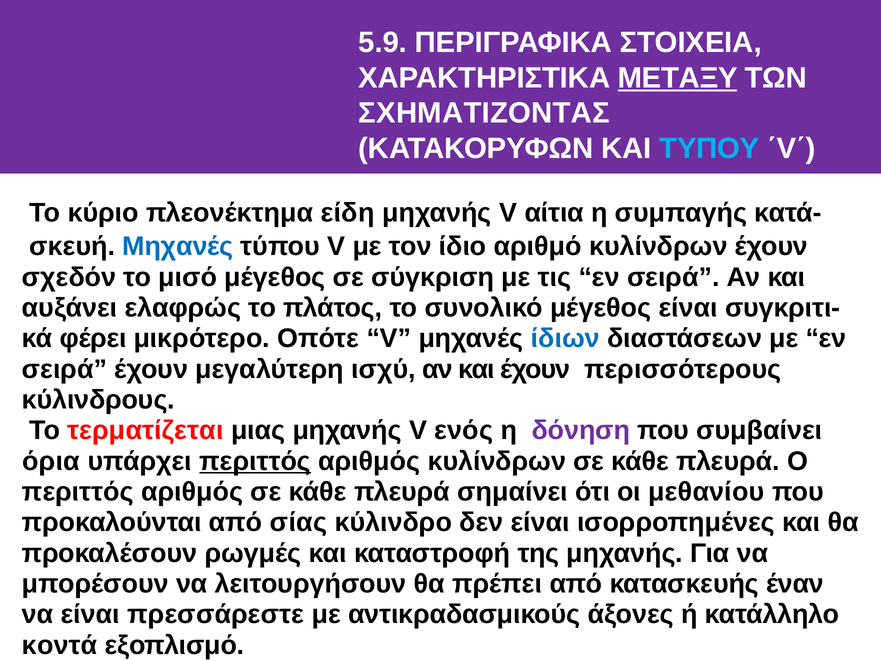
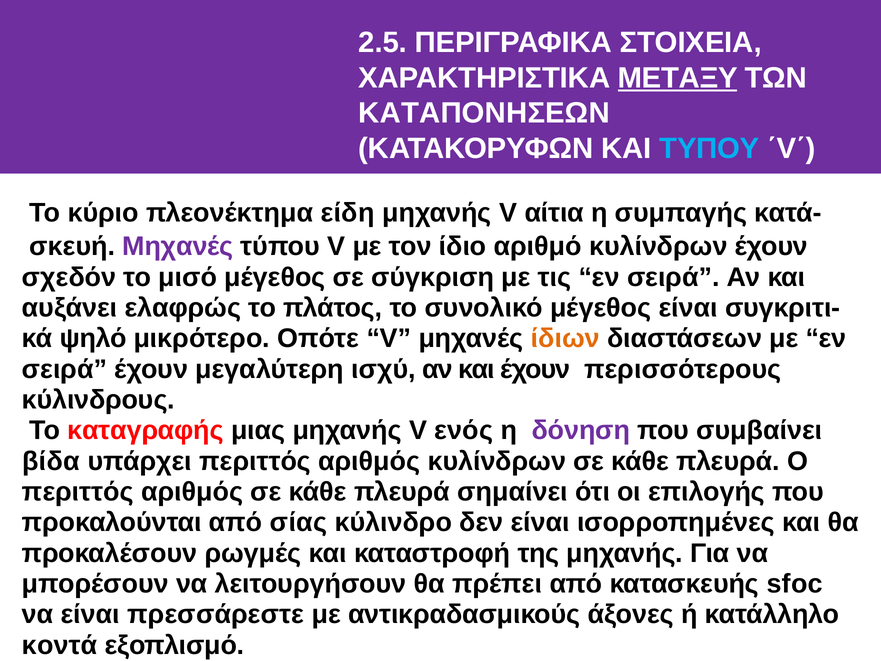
5.9: 5.9 -> 2.5
ΣΧΗΜΑΤΙΖΟΝΤΑΣ: ΣΧΗΜΑΤΙΖΟΝΤΑΣ -> ΚΑΤΑΠΟΝΗΣΕΩΝ
Μηχανές at (178, 246) colour: blue -> purple
φέρει: φέρει -> ψηλό
ίδιων colour: blue -> orange
τερματίζεται: τερματίζεται -> καταγραφής
όρια: όρια -> βίδα
περιττός at (255, 461) underline: present -> none
μεθανίου: μεθανίου -> επιλογής
έναν: έναν -> sfoc
